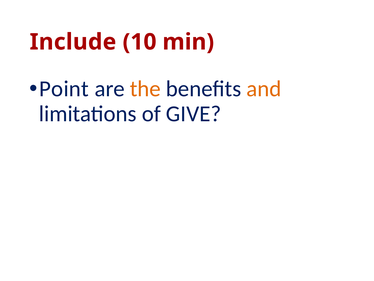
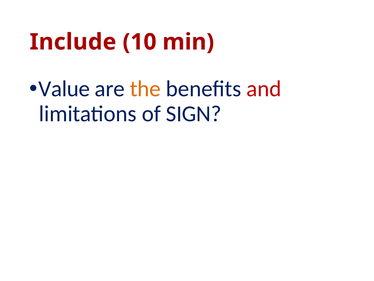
Point: Point -> Value
and colour: orange -> red
GIVE: GIVE -> SIGN
